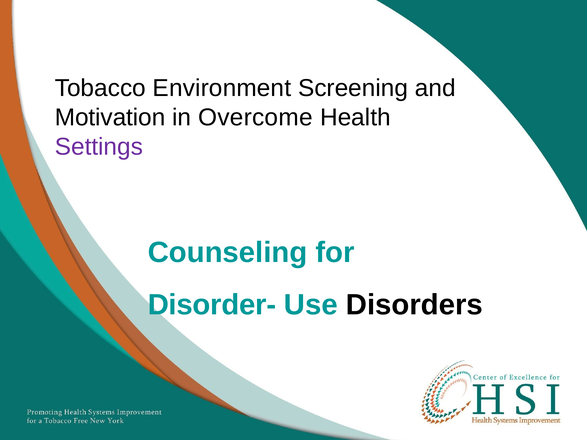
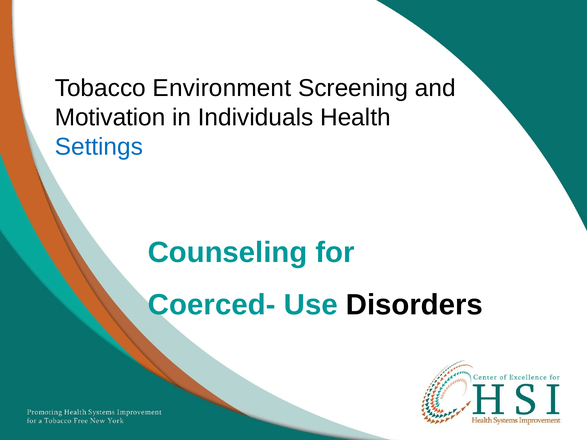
Overcome: Overcome -> Individuals
Settings colour: purple -> blue
Disorder-: Disorder- -> Coerced-
